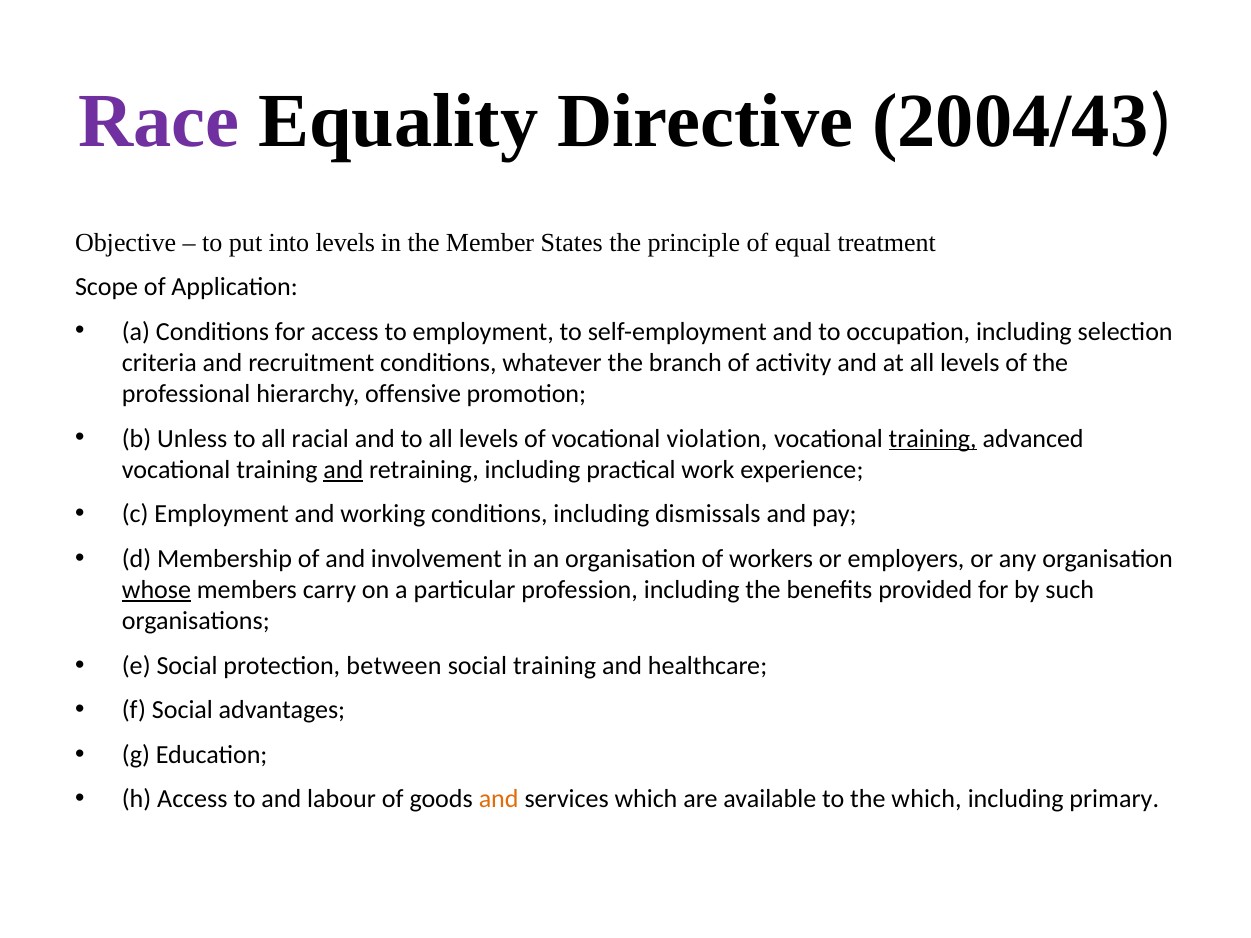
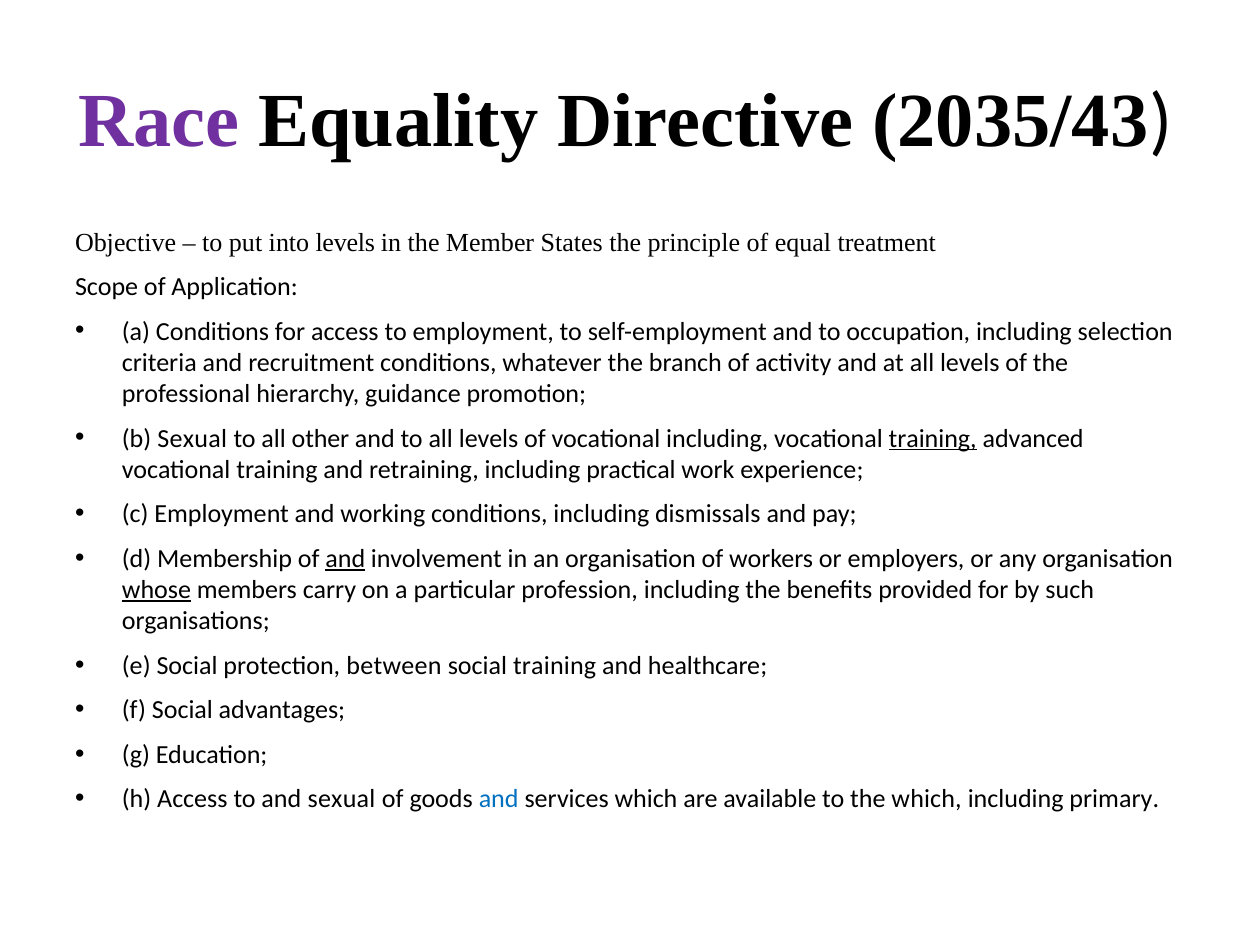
2004/43: 2004/43 -> 2035/43
offensive: offensive -> guidance
b Unless: Unless -> Sexual
racial: racial -> other
vocational violation: violation -> including
and at (343, 470) underline: present -> none
and at (345, 559) underline: none -> present
and labour: labour -> sexual
and at (499, 799) colour: orange -> blue
